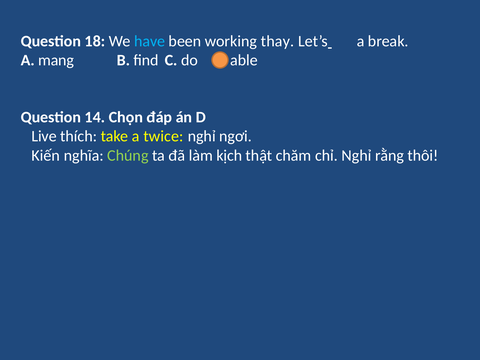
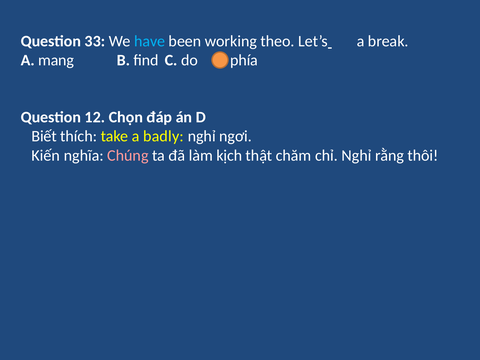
18: 18 -> 33
thay: thay -> theo
able: able -> phía
14: 14 -> 12
Live: Live -> Biết
twice: twice -> badly
Chúng colour: light green -> pink
